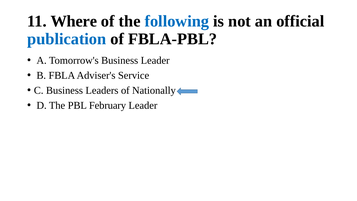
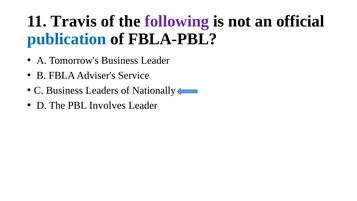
Where: Where -> Travis
following colour: blue -> purple
February: February -> Involves
